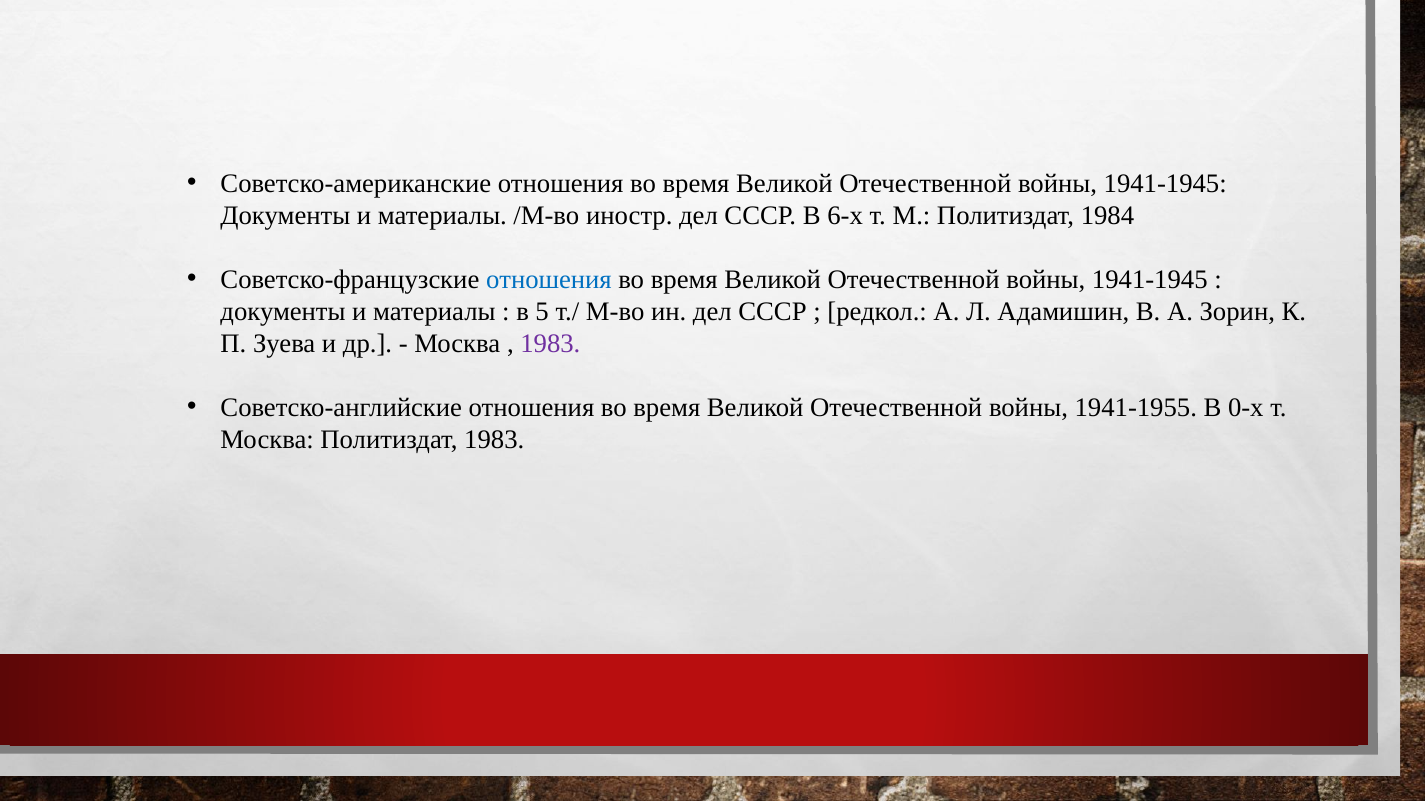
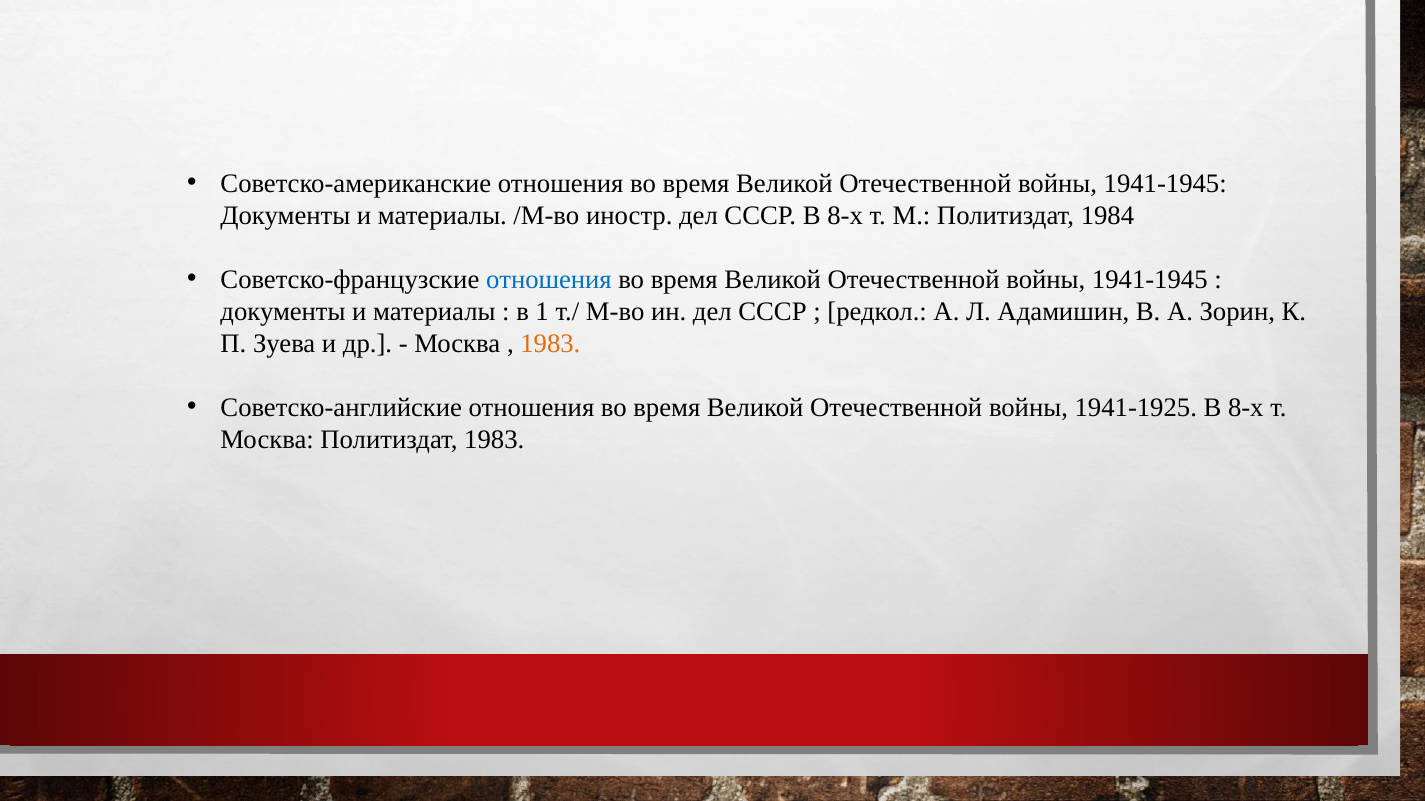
СССР В 6-х: 6-х -> 8-х
5: 5 -> 1
1983 at (550, 344) colour: purple -> orange
1941-1955: 1941-1955 -> 1941-1925
0-х at (1246, 408): 0-х -> 8-х
